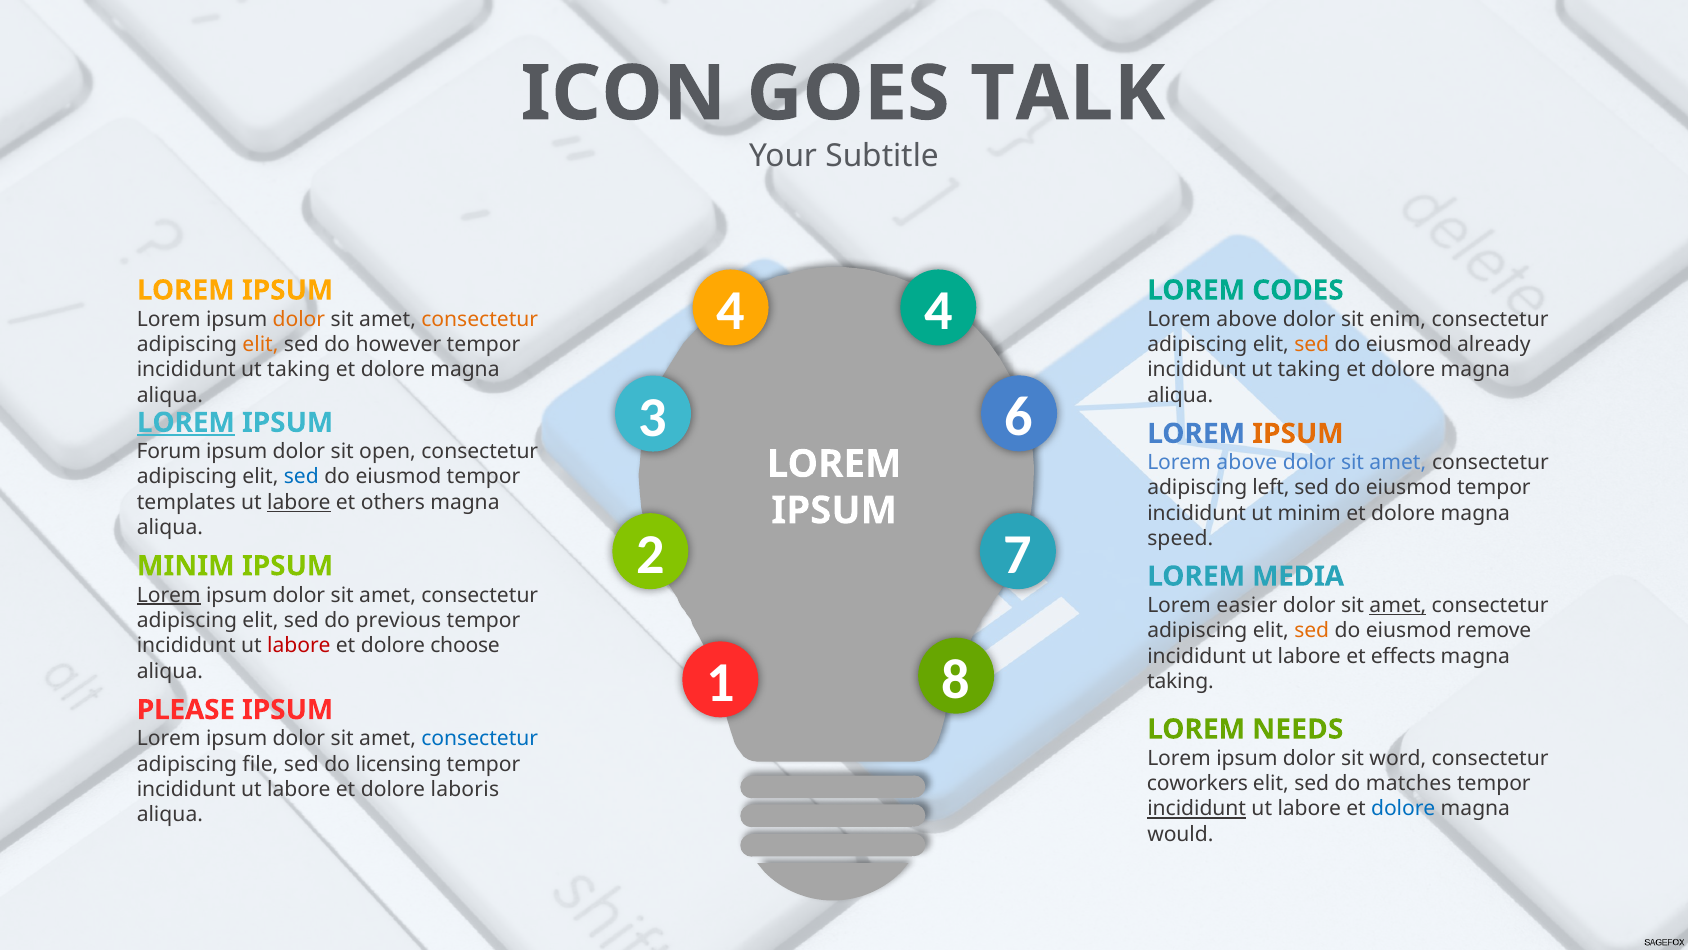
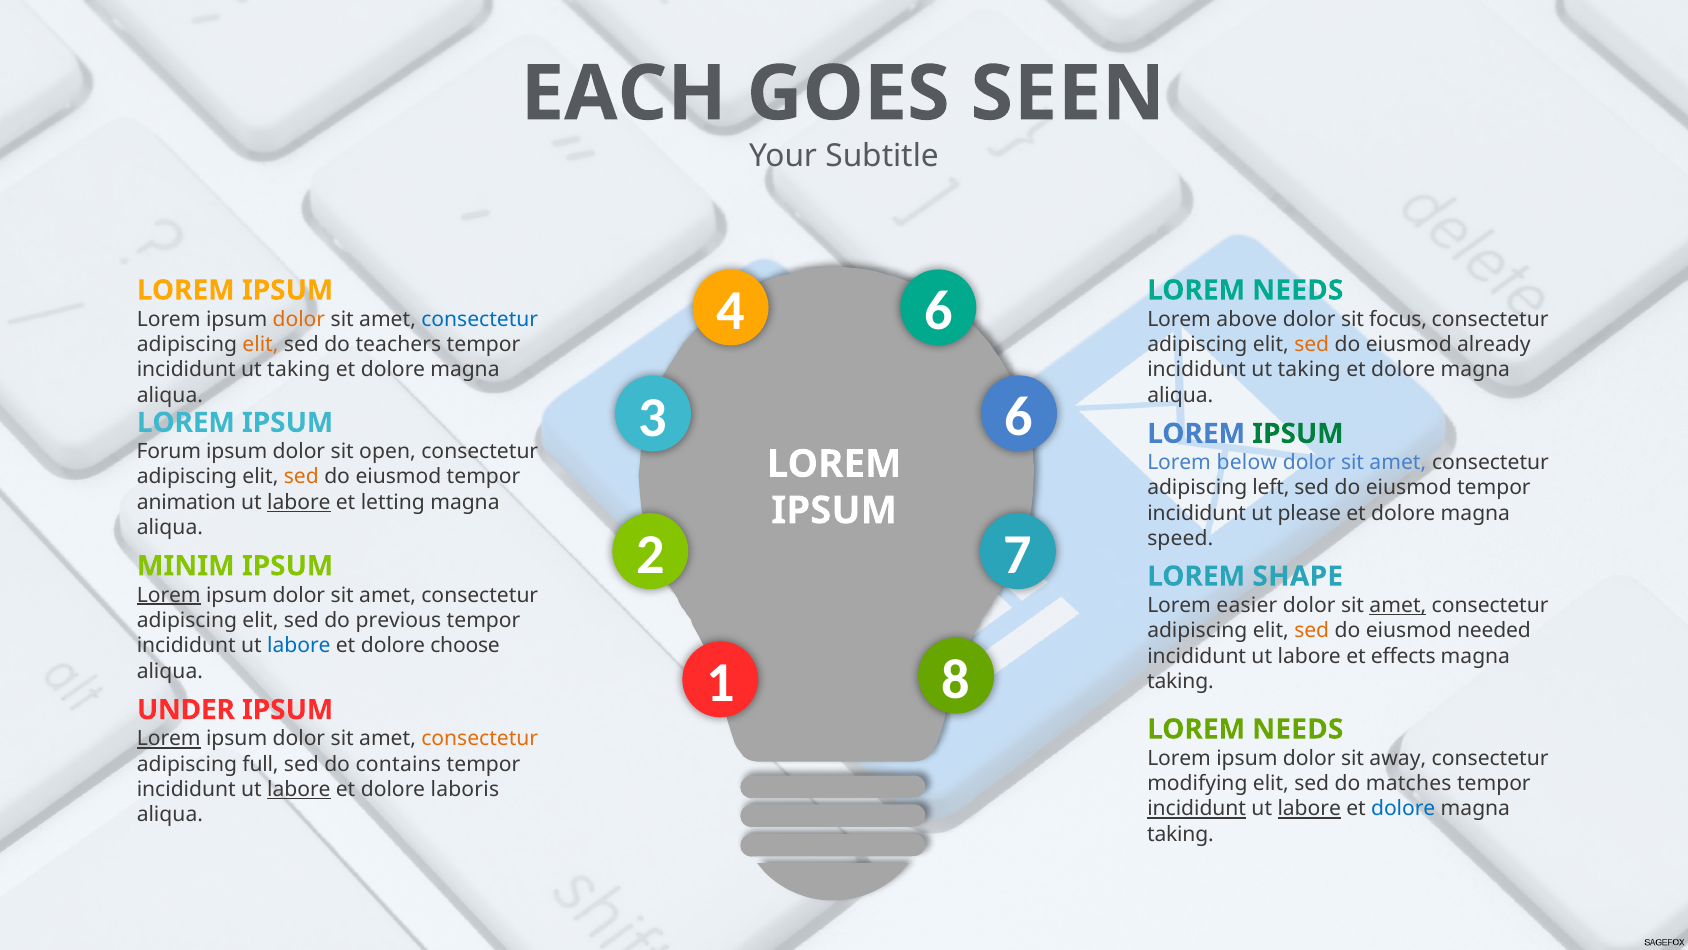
ICON: ICON -> EACH
TALK: TALK -> SEEN
CODES at (1298, 290): CODES -> NEEDS
4 4: 4 -> 6
consectetur at (480, 319) colour: orange -> blue
enim: enim -> focus
however: however -> teachers
LOREM at (186, 422) underline: present -> none
IPSUM at (1298, 433) colour: orange -> green
above at (1247, 462): above -> below
sed at (301, 477) colour: blue -> orange
templates: templates -> animation
others: others -> letting
ut minim: minim -> please
MEDIA: MEDIA -> SHAPE
remove: remove -> needed
labore at (299, 645) colour: red -> blue
PLEASE: PLEASE -> UNDER
Lorem at (169, 739) underline: none -> present
consectetur at (480, 739) colour: blue -> orange
word: word -> away
file: file -> full
licensing: licensing -> contains
coworkers: coworkers -> modifying
labore at (299, 789) underline: none -> present
labore at (1309, 809) underline: none -> present
would at (1180, 834): would -> taking
